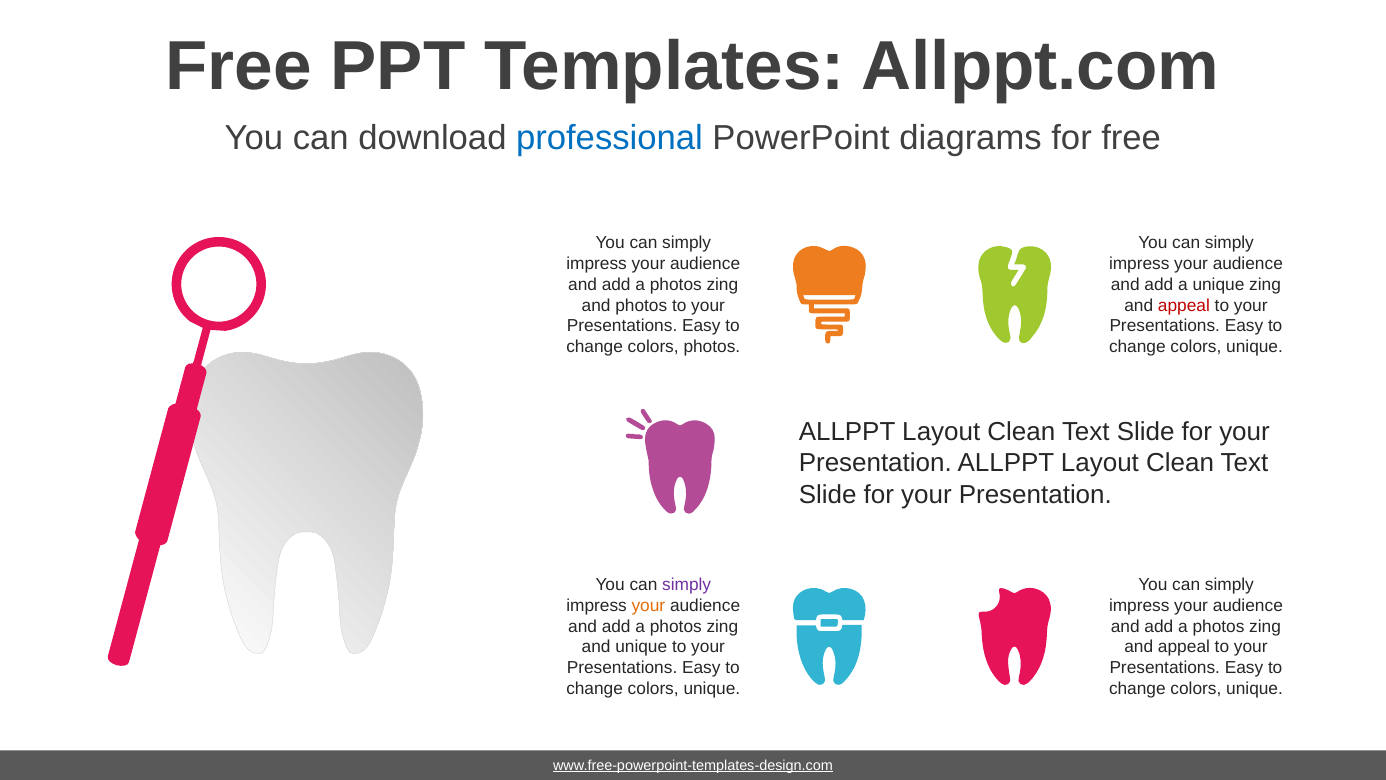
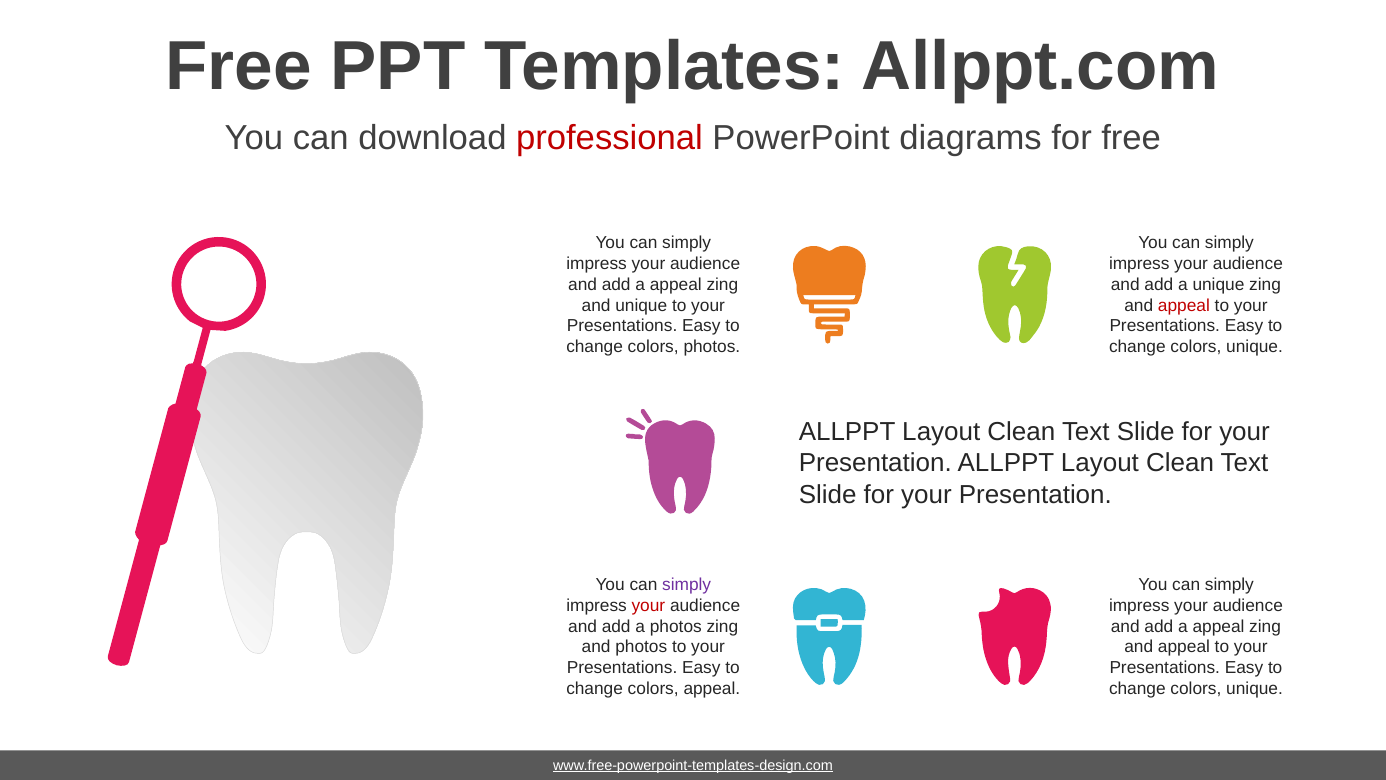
professional colour: blue -> red
photos at (676, 285): photos -> appeal
and photos: photos -> unique
your at (648, 605) colour: orange -> red
photos at (1219, 626): photos -> appeal
and unique: unique -> photos
unique at (712, 689): unique -> appeal
